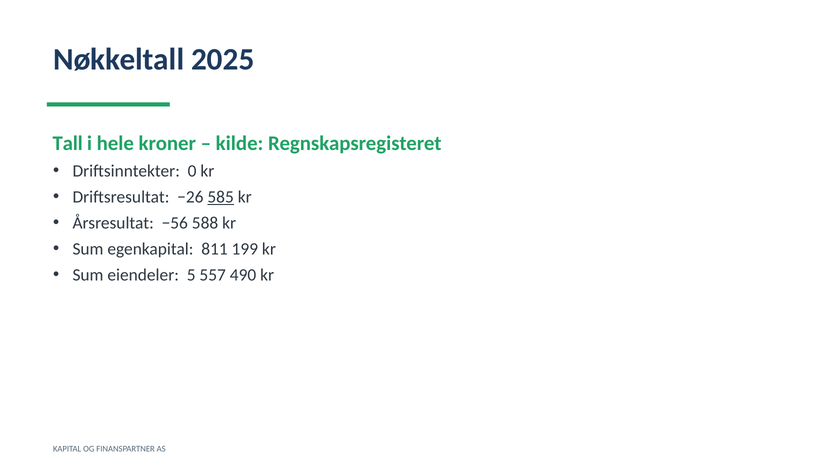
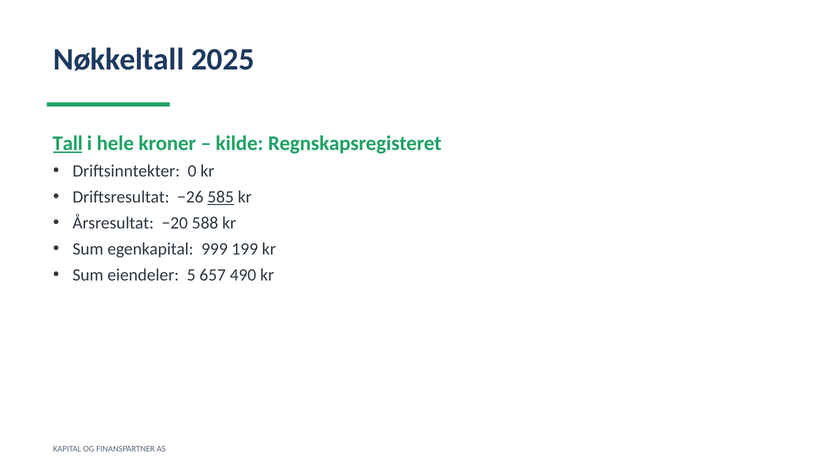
Tall underline: none -> present
−56: −56 -> −20
811: 811 -> 999
557: 557 -> 657
